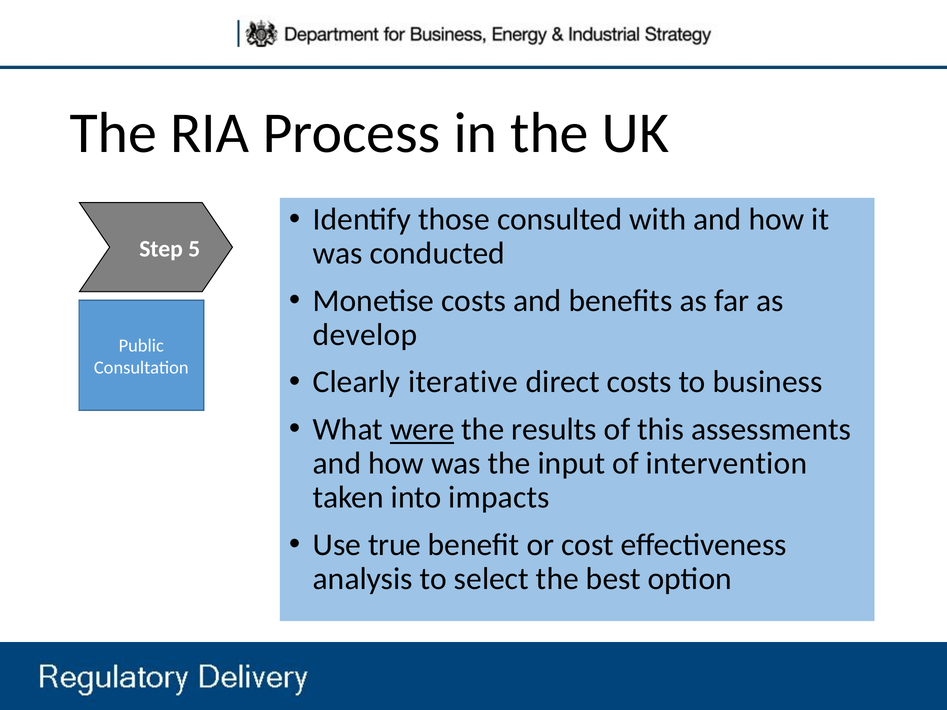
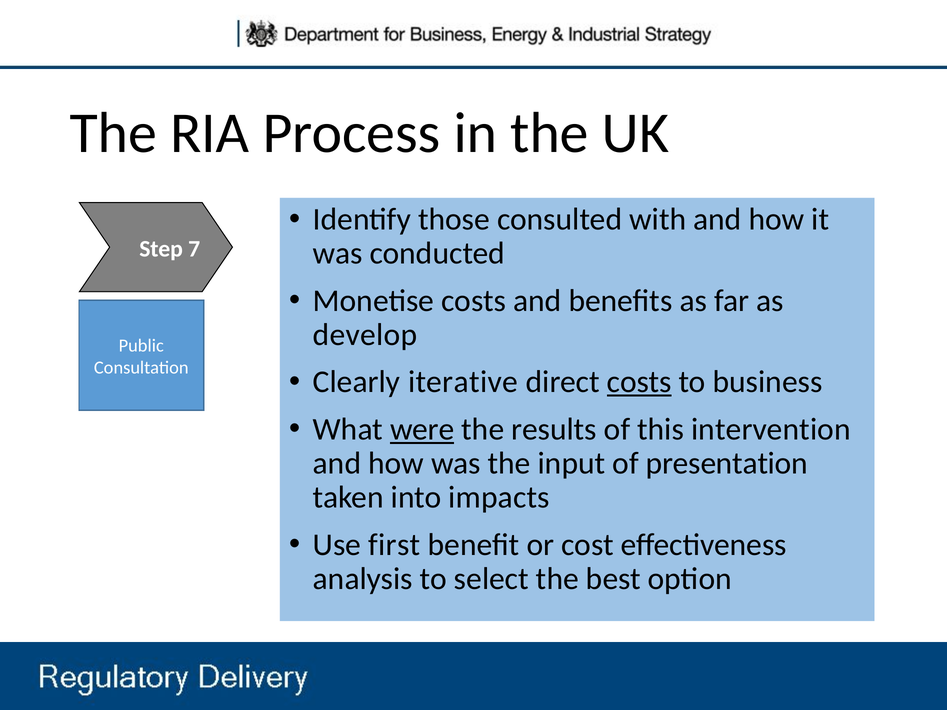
5: 5 -> 7
costs at (639, 382) underline: none -> present
assessments: assessments -> intervention
intervention: intervention -> presentation
true: true -> first
